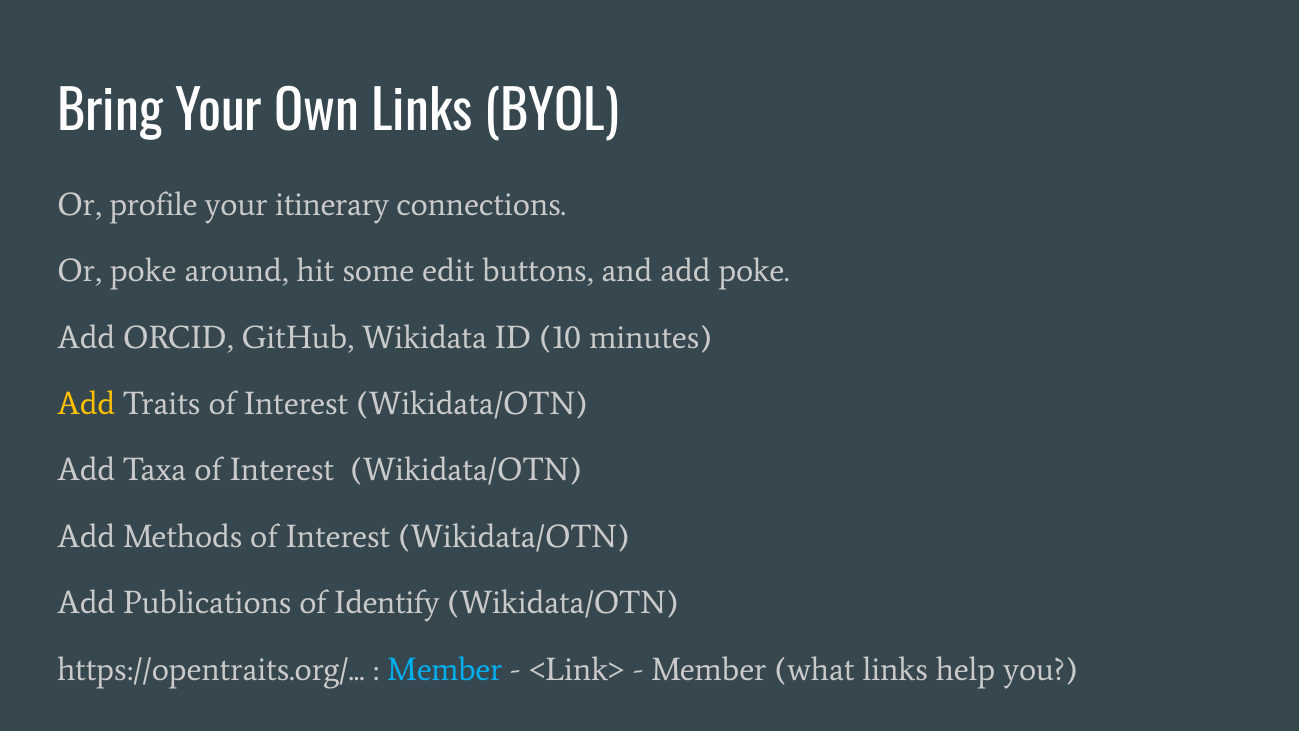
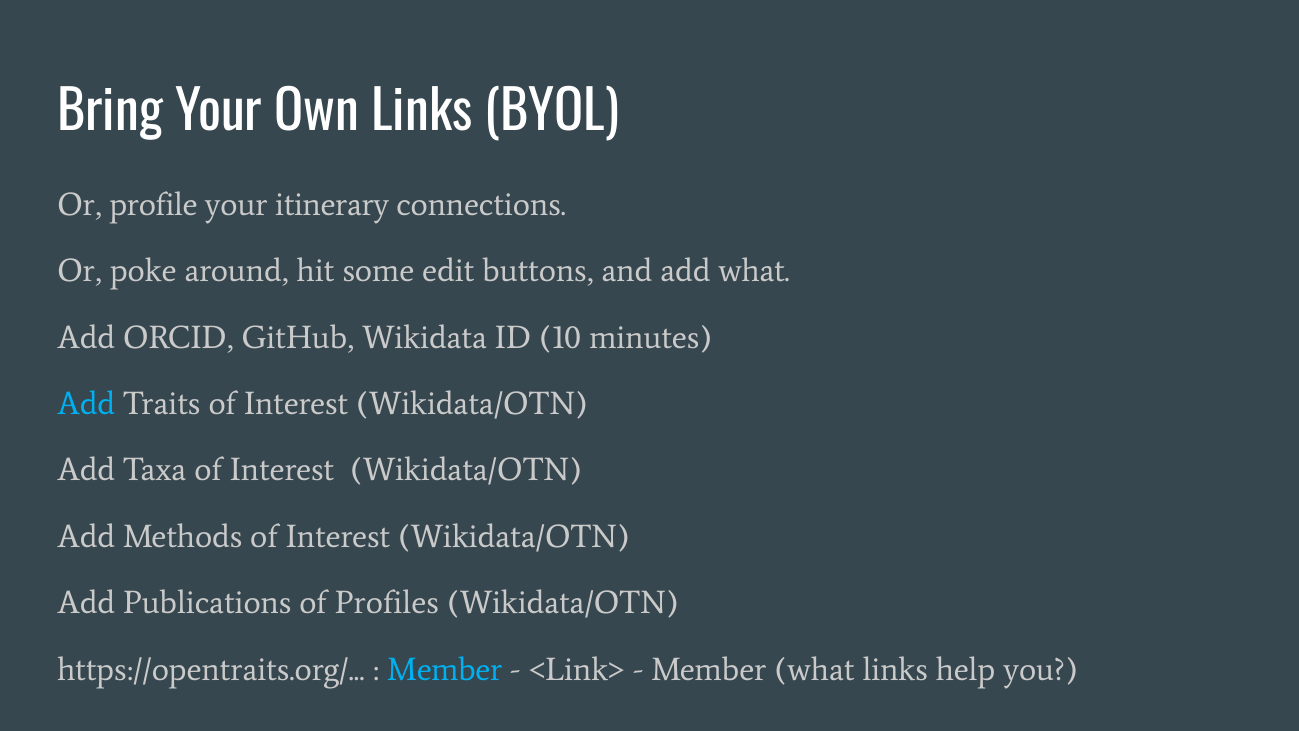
add poke: poke -> what
Add at (86, 404) colour: yellow -> light blue
Identify: Identify -> Profiles
